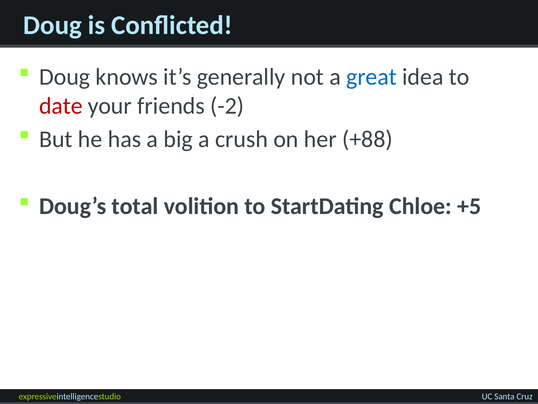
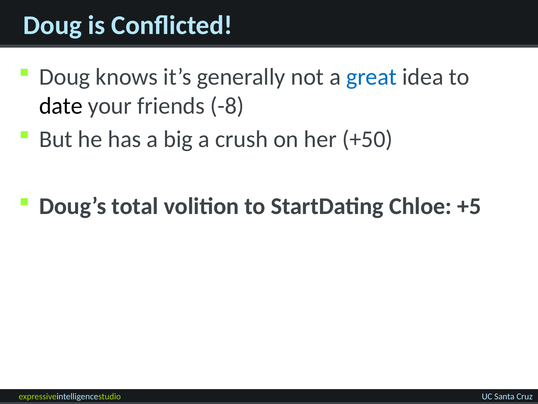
date colour: red -> black
-2: -2 -> -8
+88: +88 -> +50
